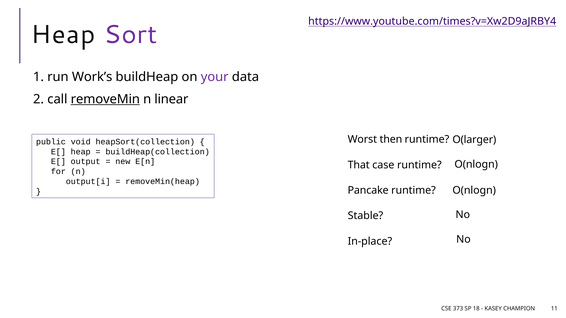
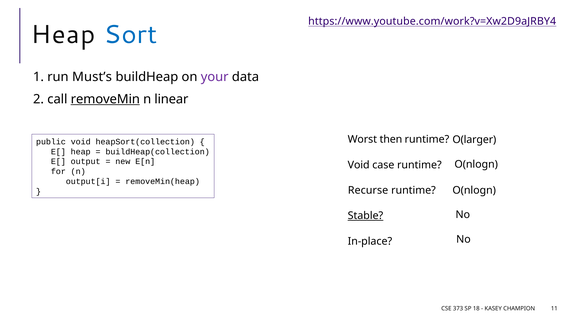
https://www.youtube.com/times?v=Xw2D9aJRBY4: https://www.youtube.com/times?v=Xw2D9aJRBY4 -> https://www.youtube.com/work?v=Xw2D9aJRBY4
Sort colour: purple -> blue
Work’s: Work’s -> Must’s
That at (359, 165): That -> Void
Pancake: Pancake -> Recurse
Stable underline: none -> present
